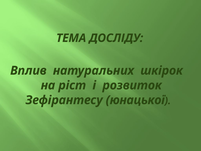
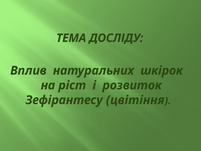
юнацької: юнацької -> цвітіння
